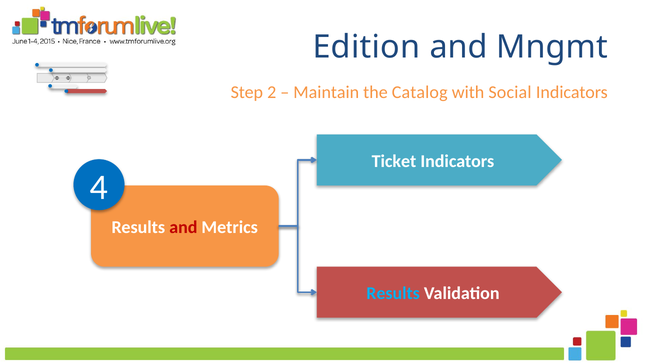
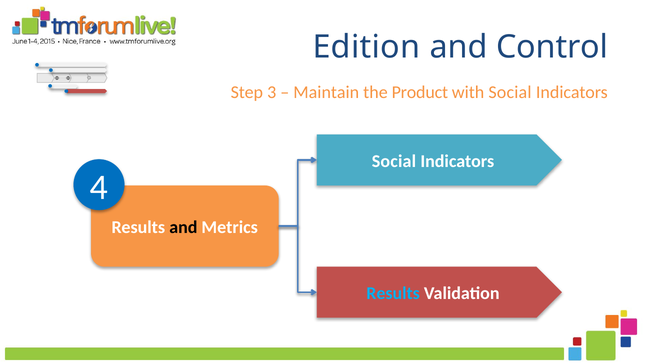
Mngmt: Mngmt -> Control
2: 2 -> 3
Catalog: Catalog -> Product
Ticket at (394, 161): Ticket -> Social
and at (183, 227) colour: red -> black
